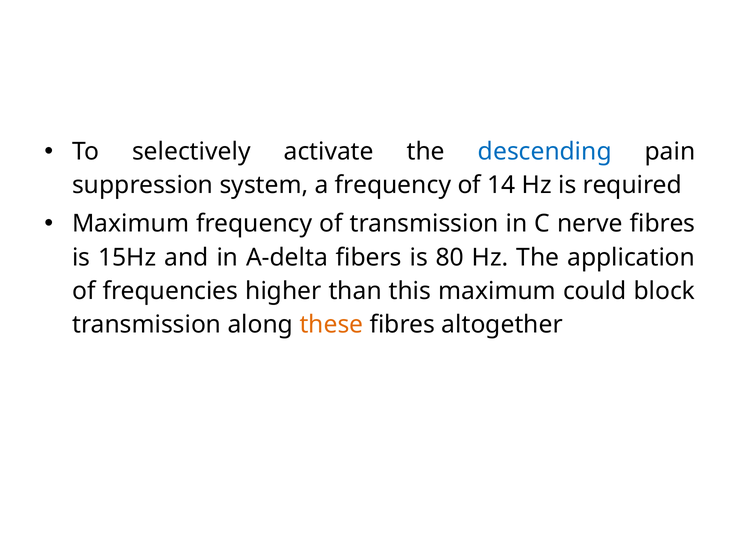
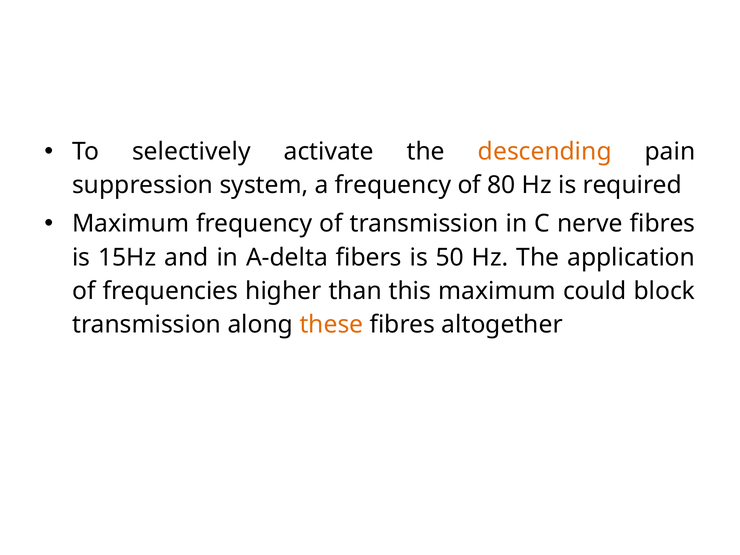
descending colour: blue -> orange
14: 14 -> 80
80: 80 -> 50
